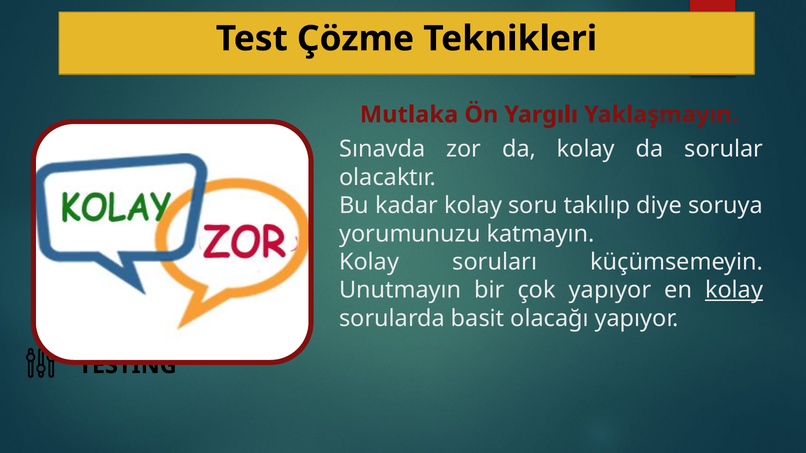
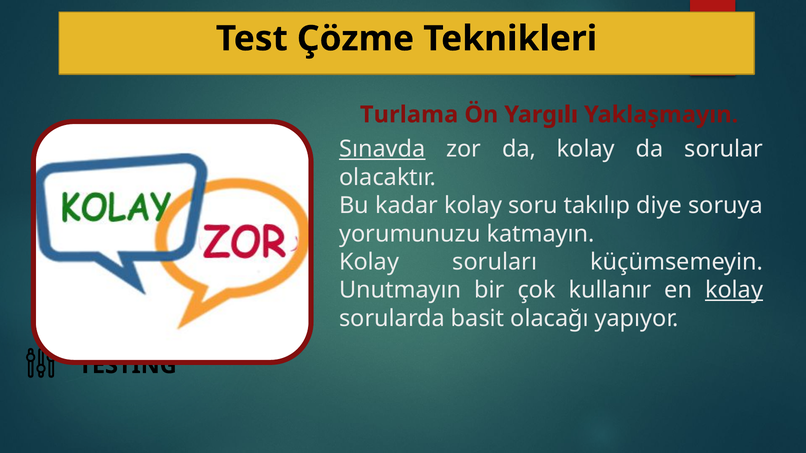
Mutlaka: Mutlaka -> Turlama
Sınavda underline: none -> present
çok yapıyor: yapıyor -> kullanır
